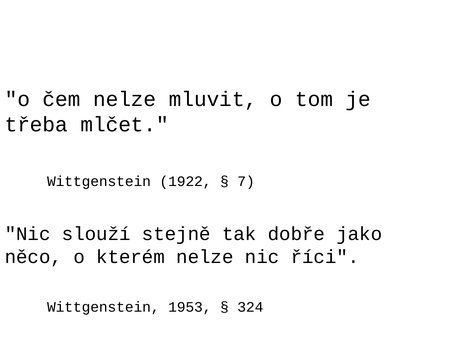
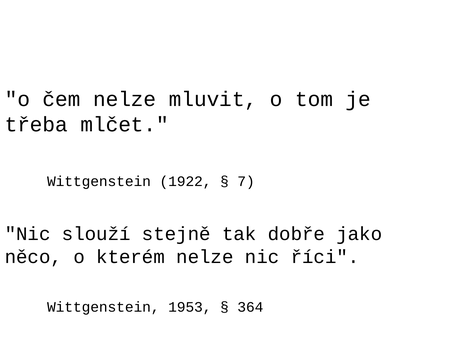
324: 324 -> 364
